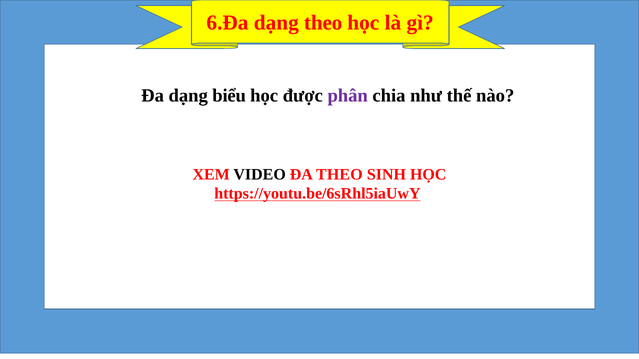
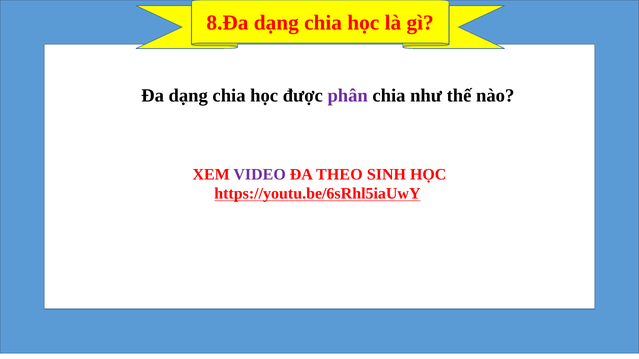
6.Đa: 6.Đa -> 8.Đa
theo at (323, 23): theo -> chia
Đa dạng biểu: biểu -> chia
VIDEO colour: black -> purple
